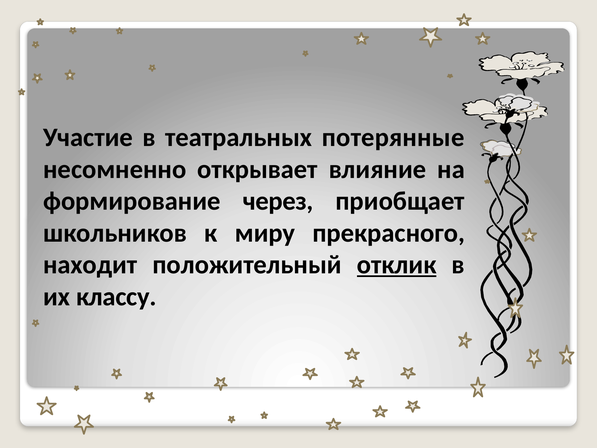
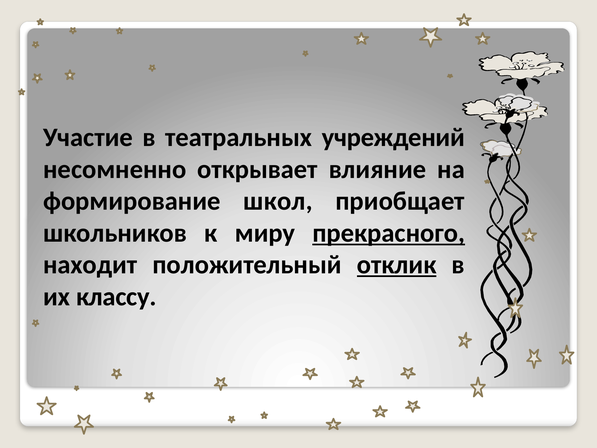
потерянные: потерянные -> учреждений
через: через -> школ
прекрасного underline: none -> present
